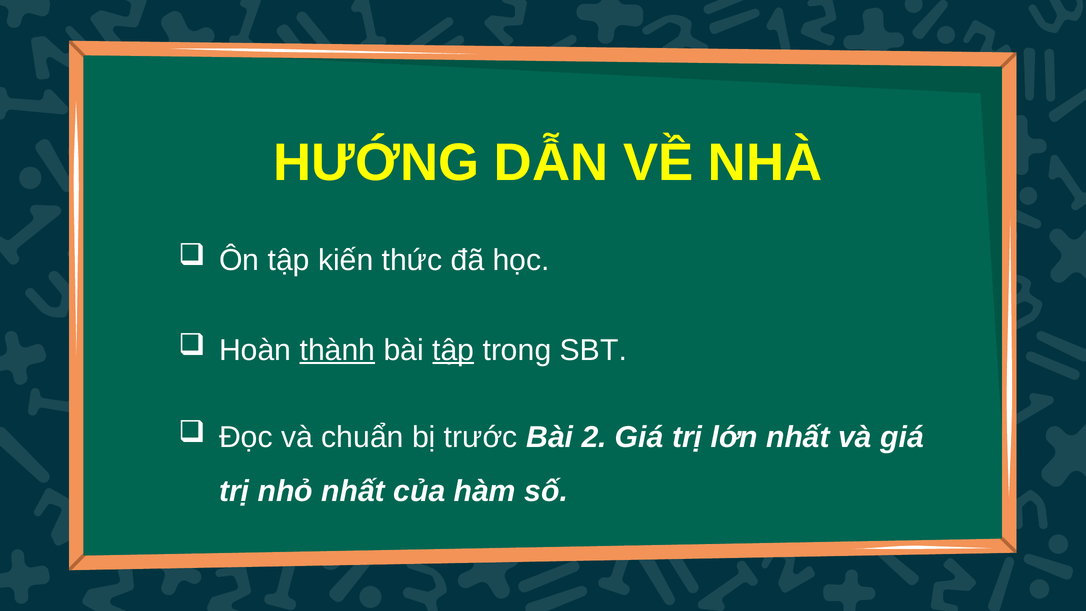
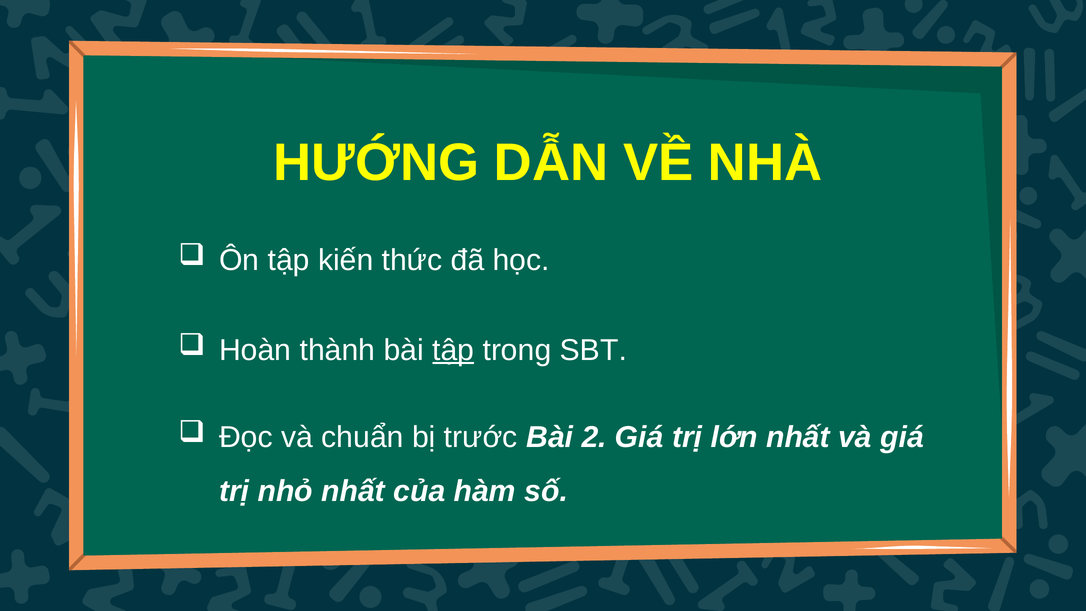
thành underline: present -> none
